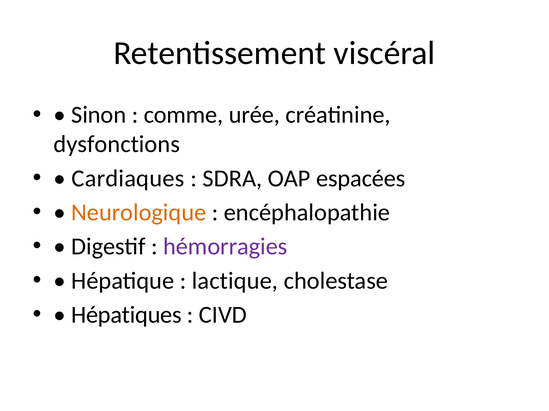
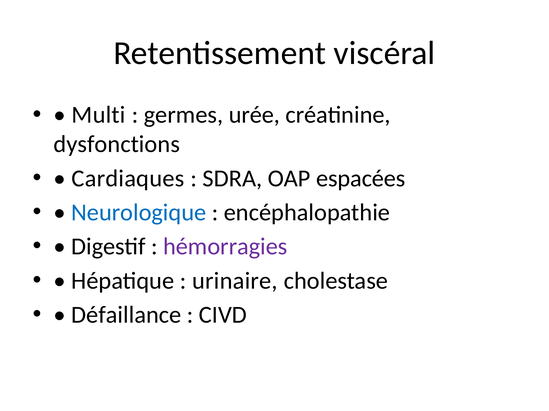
Sinon: Sinon -> Multi
comme: comme -> germes
Neurologique colour: orange -> blue
lactique: lactique -> urinaire
Hépatiques: Hépatiques -> Défaillance
